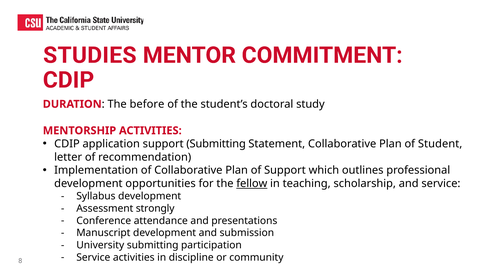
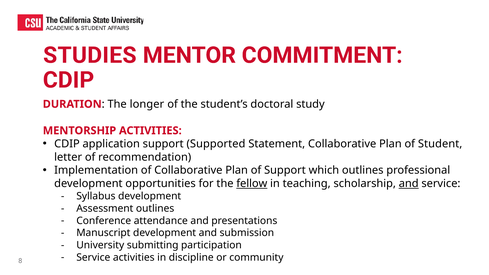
before: before -> longer
support Submitting: Submitting -> Supported
and at (409, 184) underline: none -> present
Assessment strongly: strongly -> outlines
